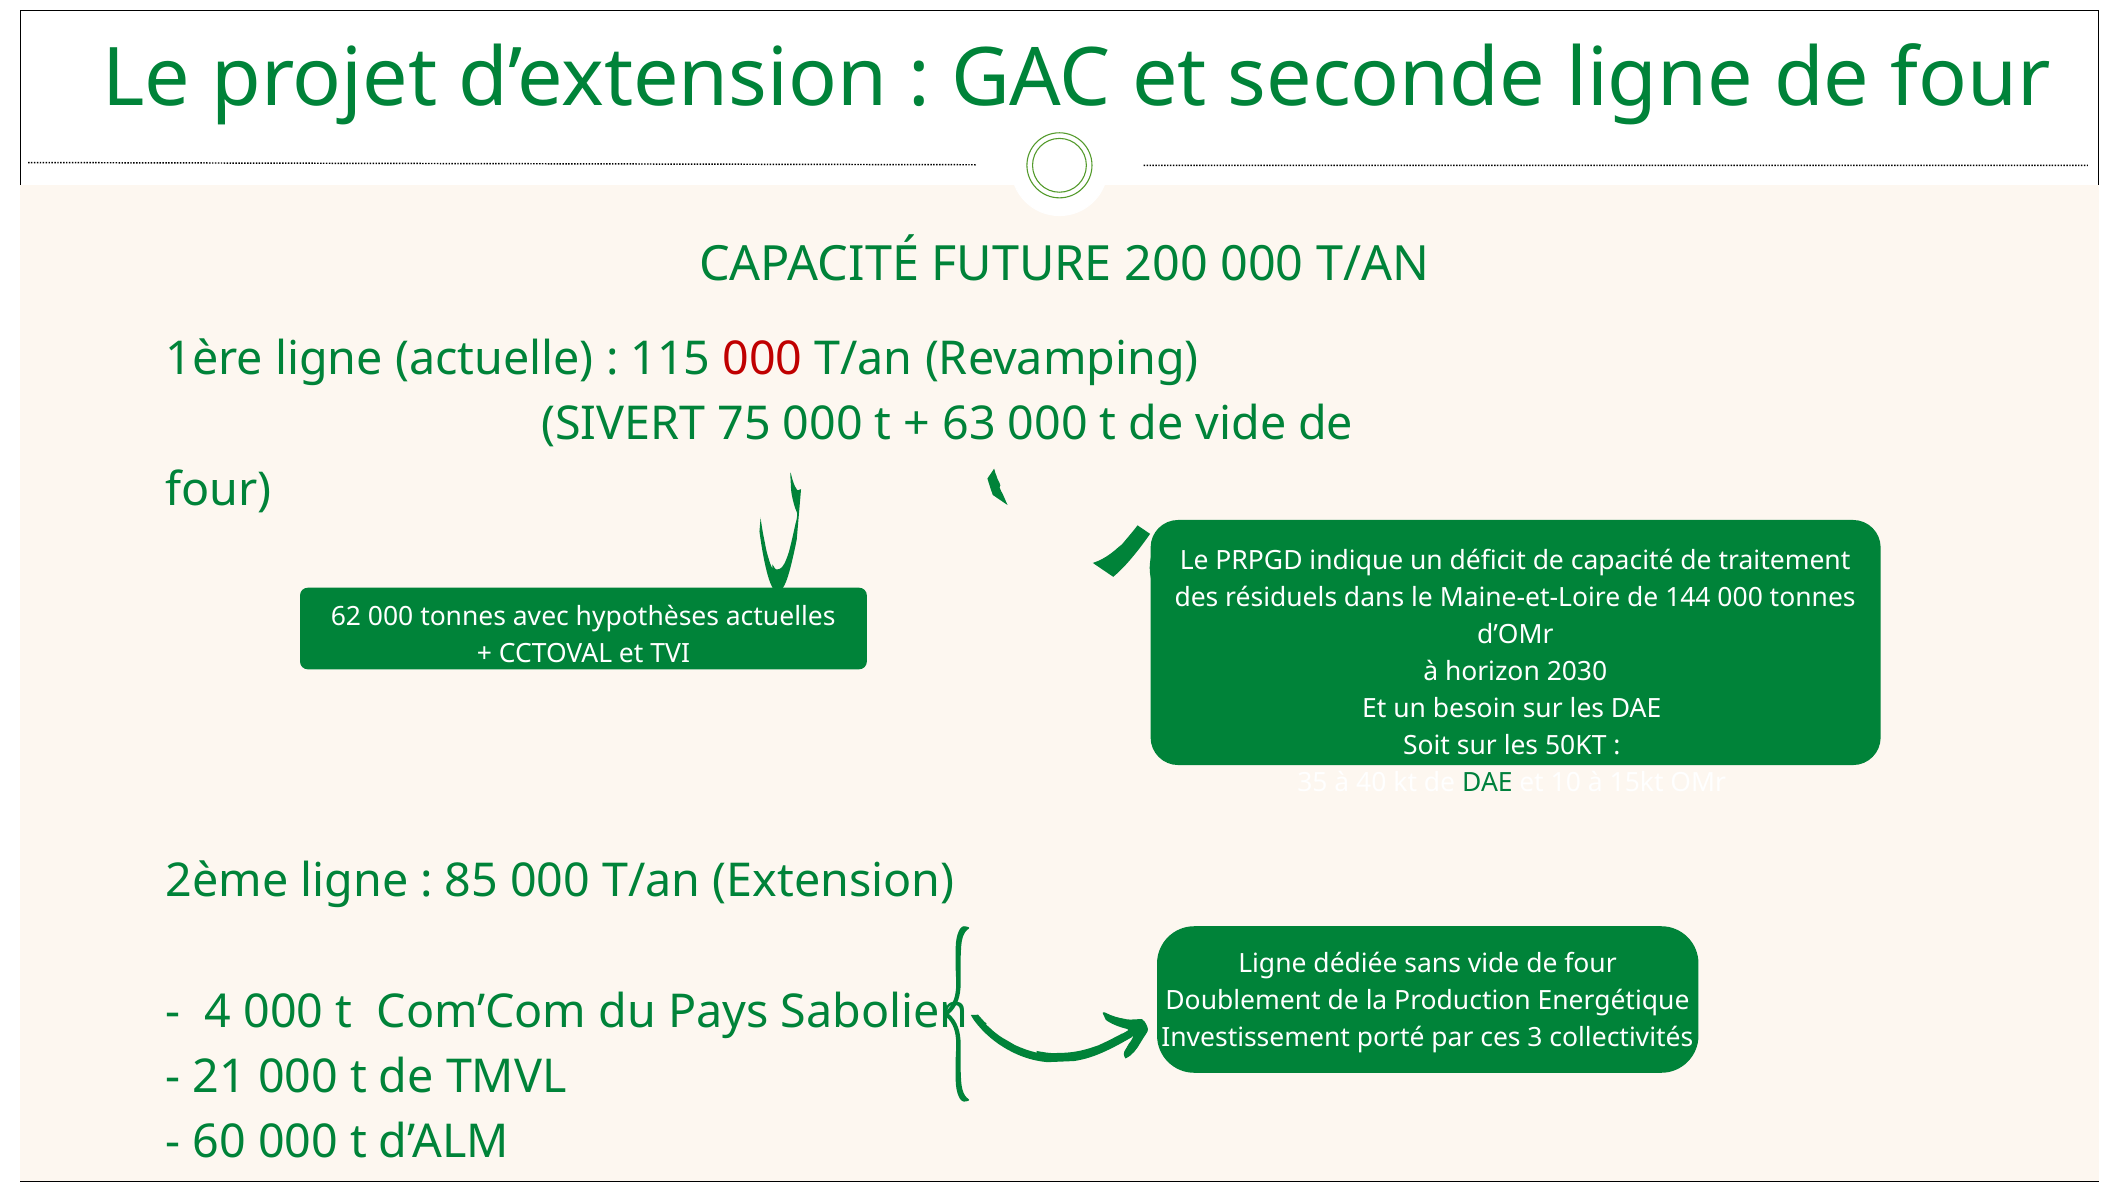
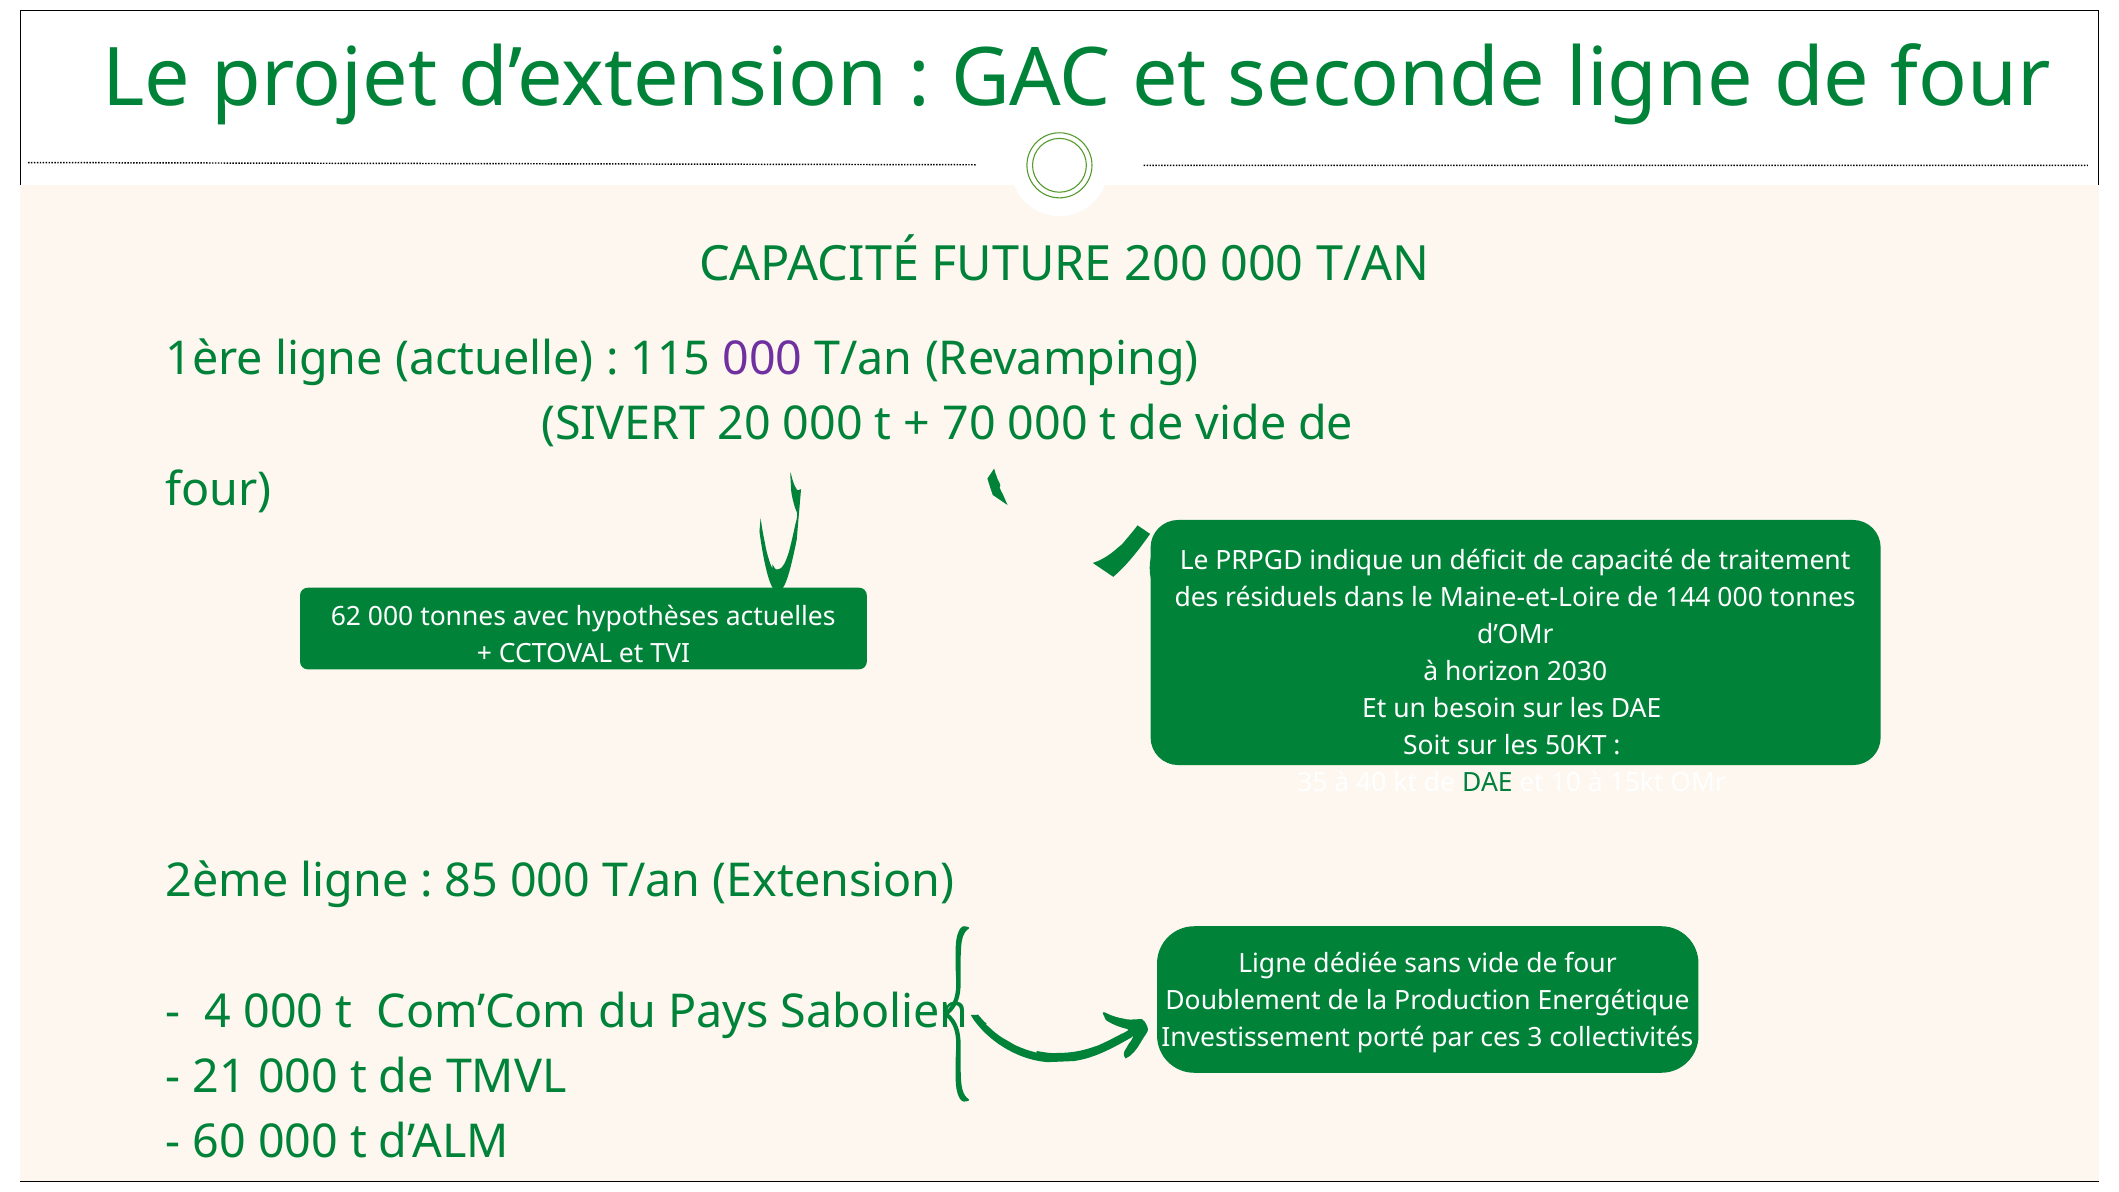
000 at (763, 359) colour: red -> purple
75: 75 -> 20
63: 63 -> 70
